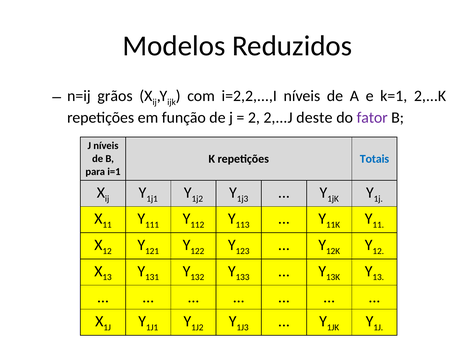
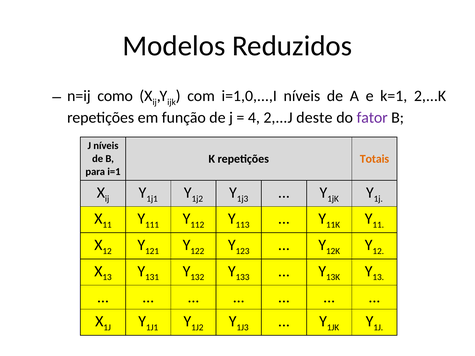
grãos: grãos -> como
i=2,2,...,I: i=2,2,...,I -> i=1,0,...,I
2: 2 -> 4
Totais colour: blue -> orange
